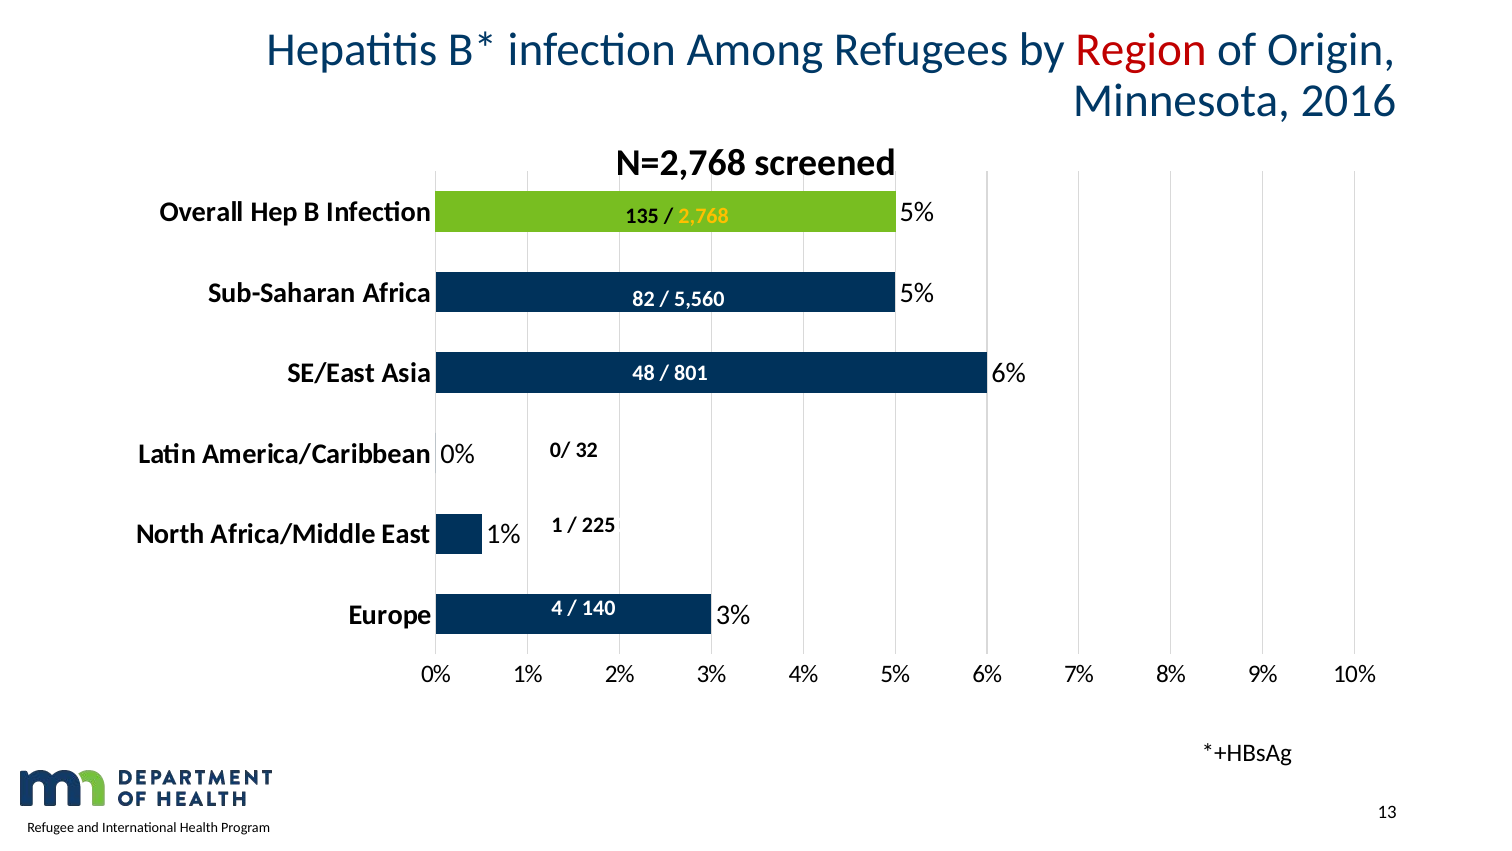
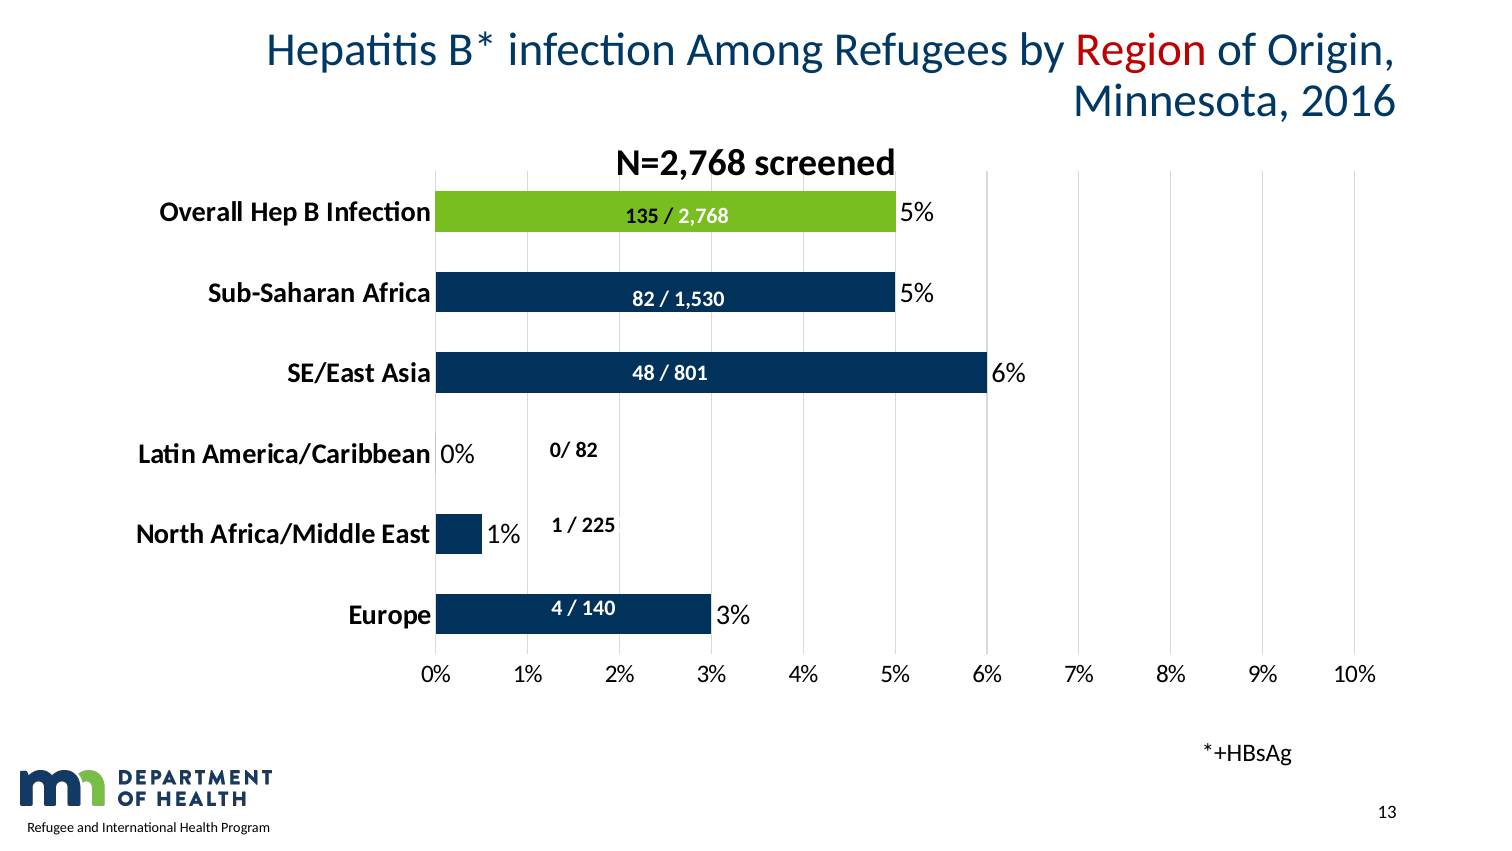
2,768 colour: yellow -> white
5,560: 5,560 -> 1,530
0/ 32: 32 -> 82
